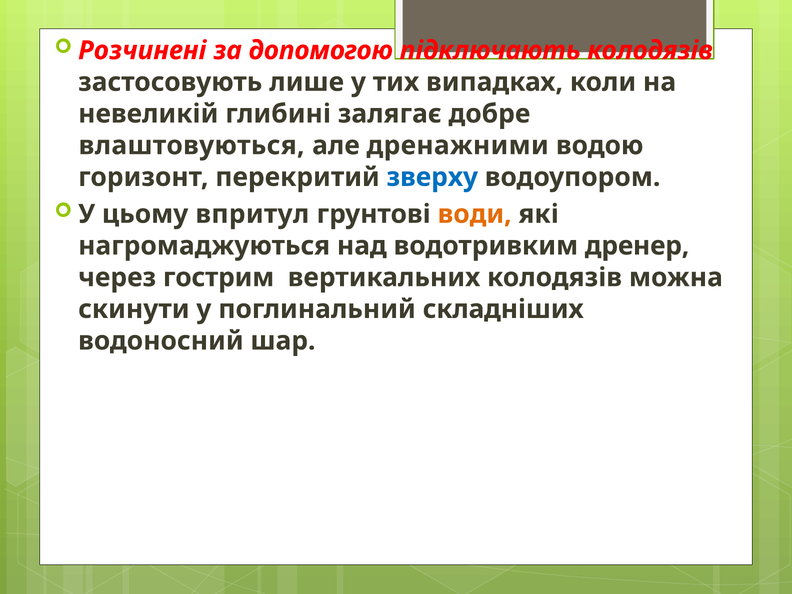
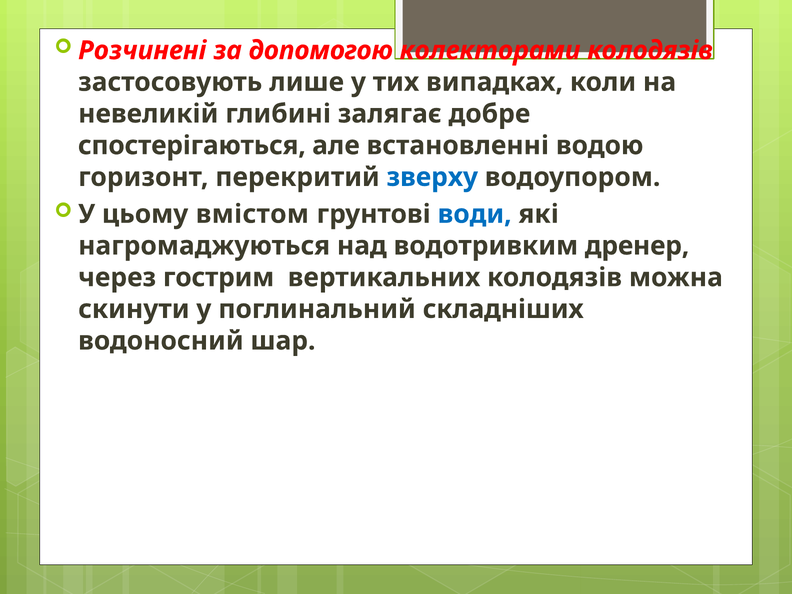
підключають: підключають -> колекторами
влаштовуються: влаштовуються -> спостерігаються
дренажними: дренажними -> встановленні
впритул: впритул -> вмістом
води colour: orange -> blue
